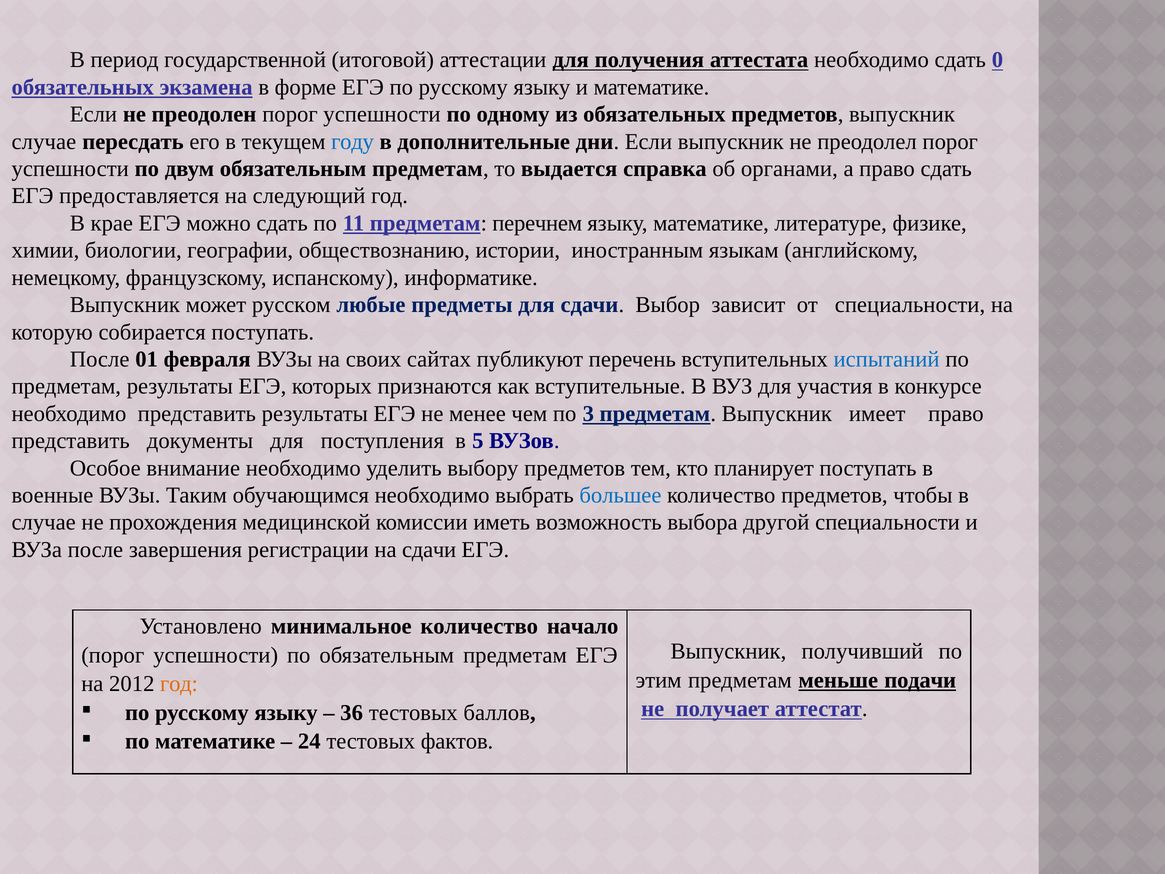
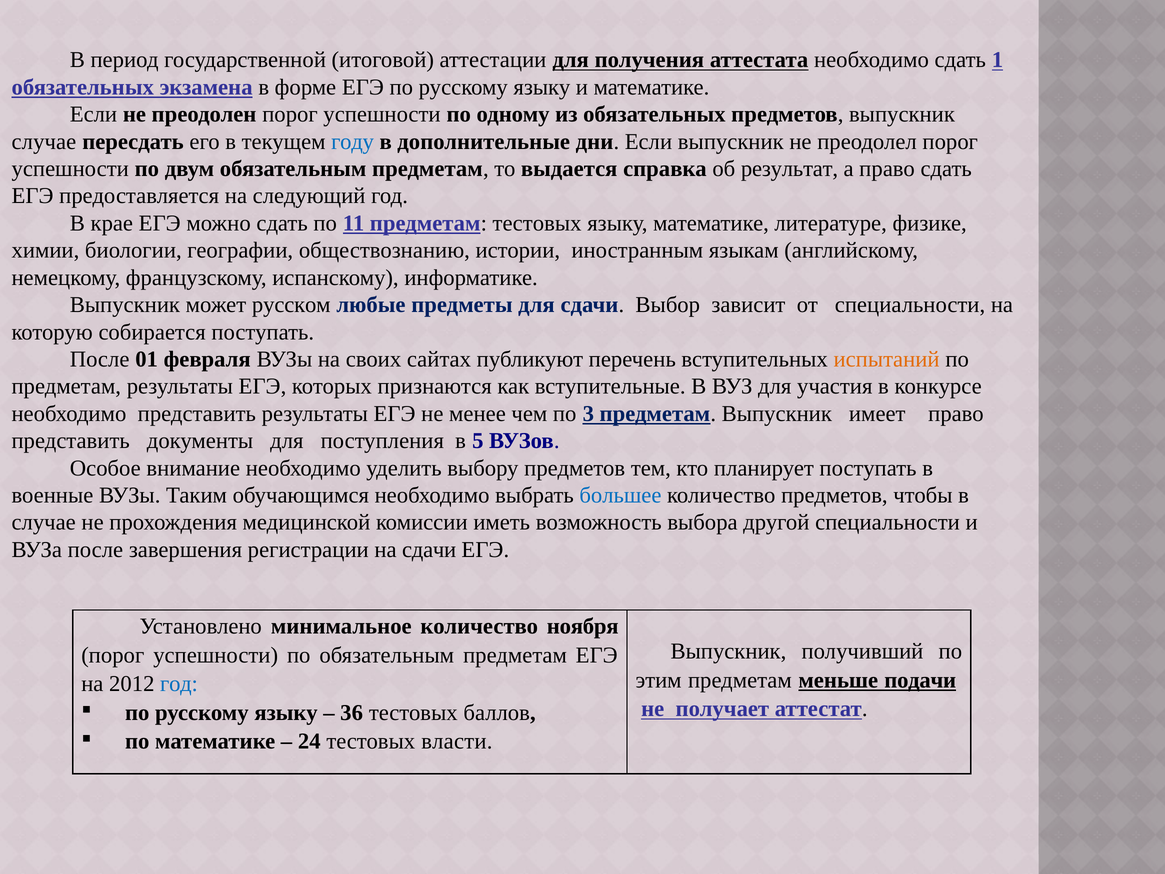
0: 0 -> 1
органами: органами -> результат
предметам перечнем: перечнем -> тестовых
испытаний colour: blue -> orange
начало: начало -> ноября
год at (179, 684) colour: orange -> blue
фактов: фактов -> власти
